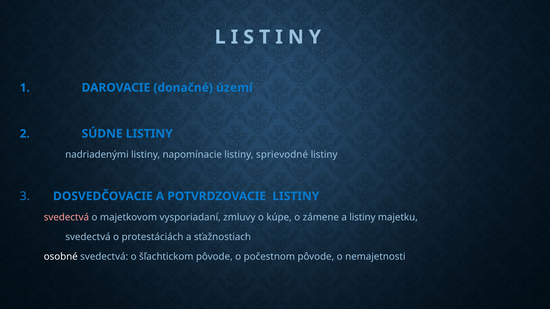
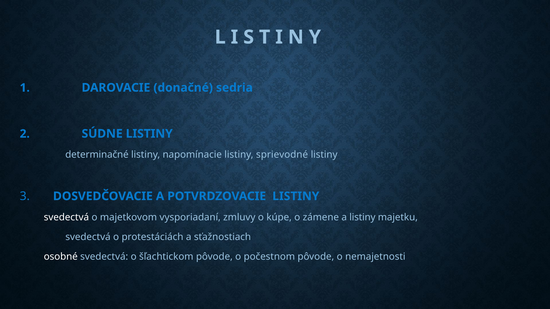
území: území -> sedria
nadriadenými: nadriadenými -> determinačné
svedectvá at (66, 217) colour: pink -> white
